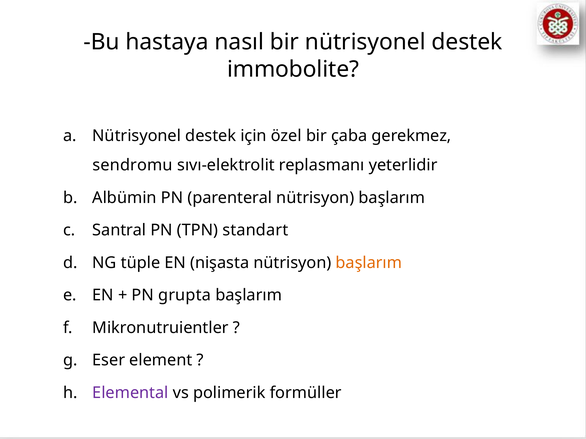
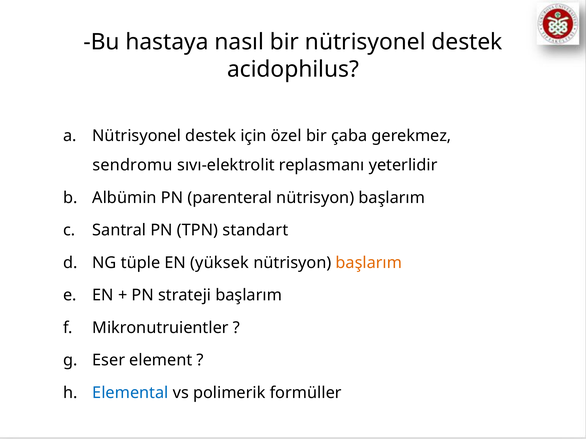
immobolite: immobolite -> acidophilus
nişasta: nişasta -> yüksek
grupta: grupta -> strateji
Elemental colour: purple -> blue
